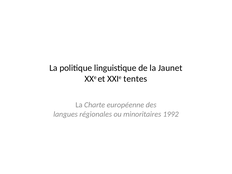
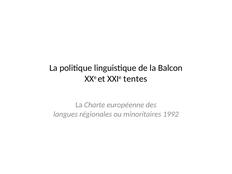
Jaunet: Jaunet -> Balcon
